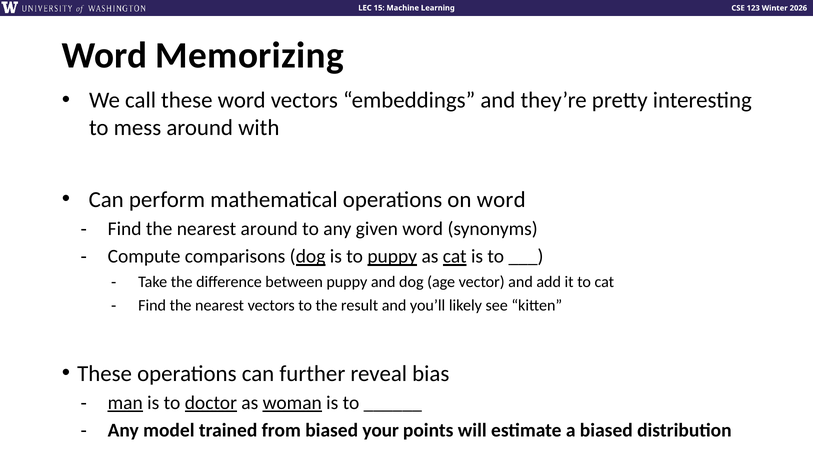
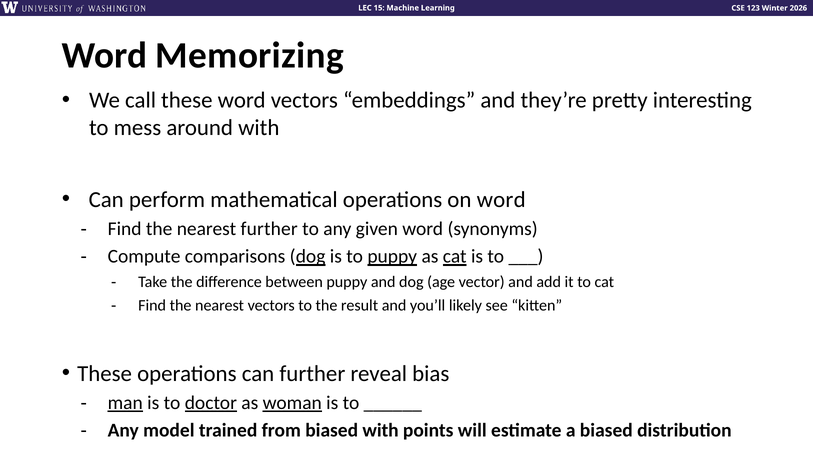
nearest around: around -> further
biased your: your -> with
